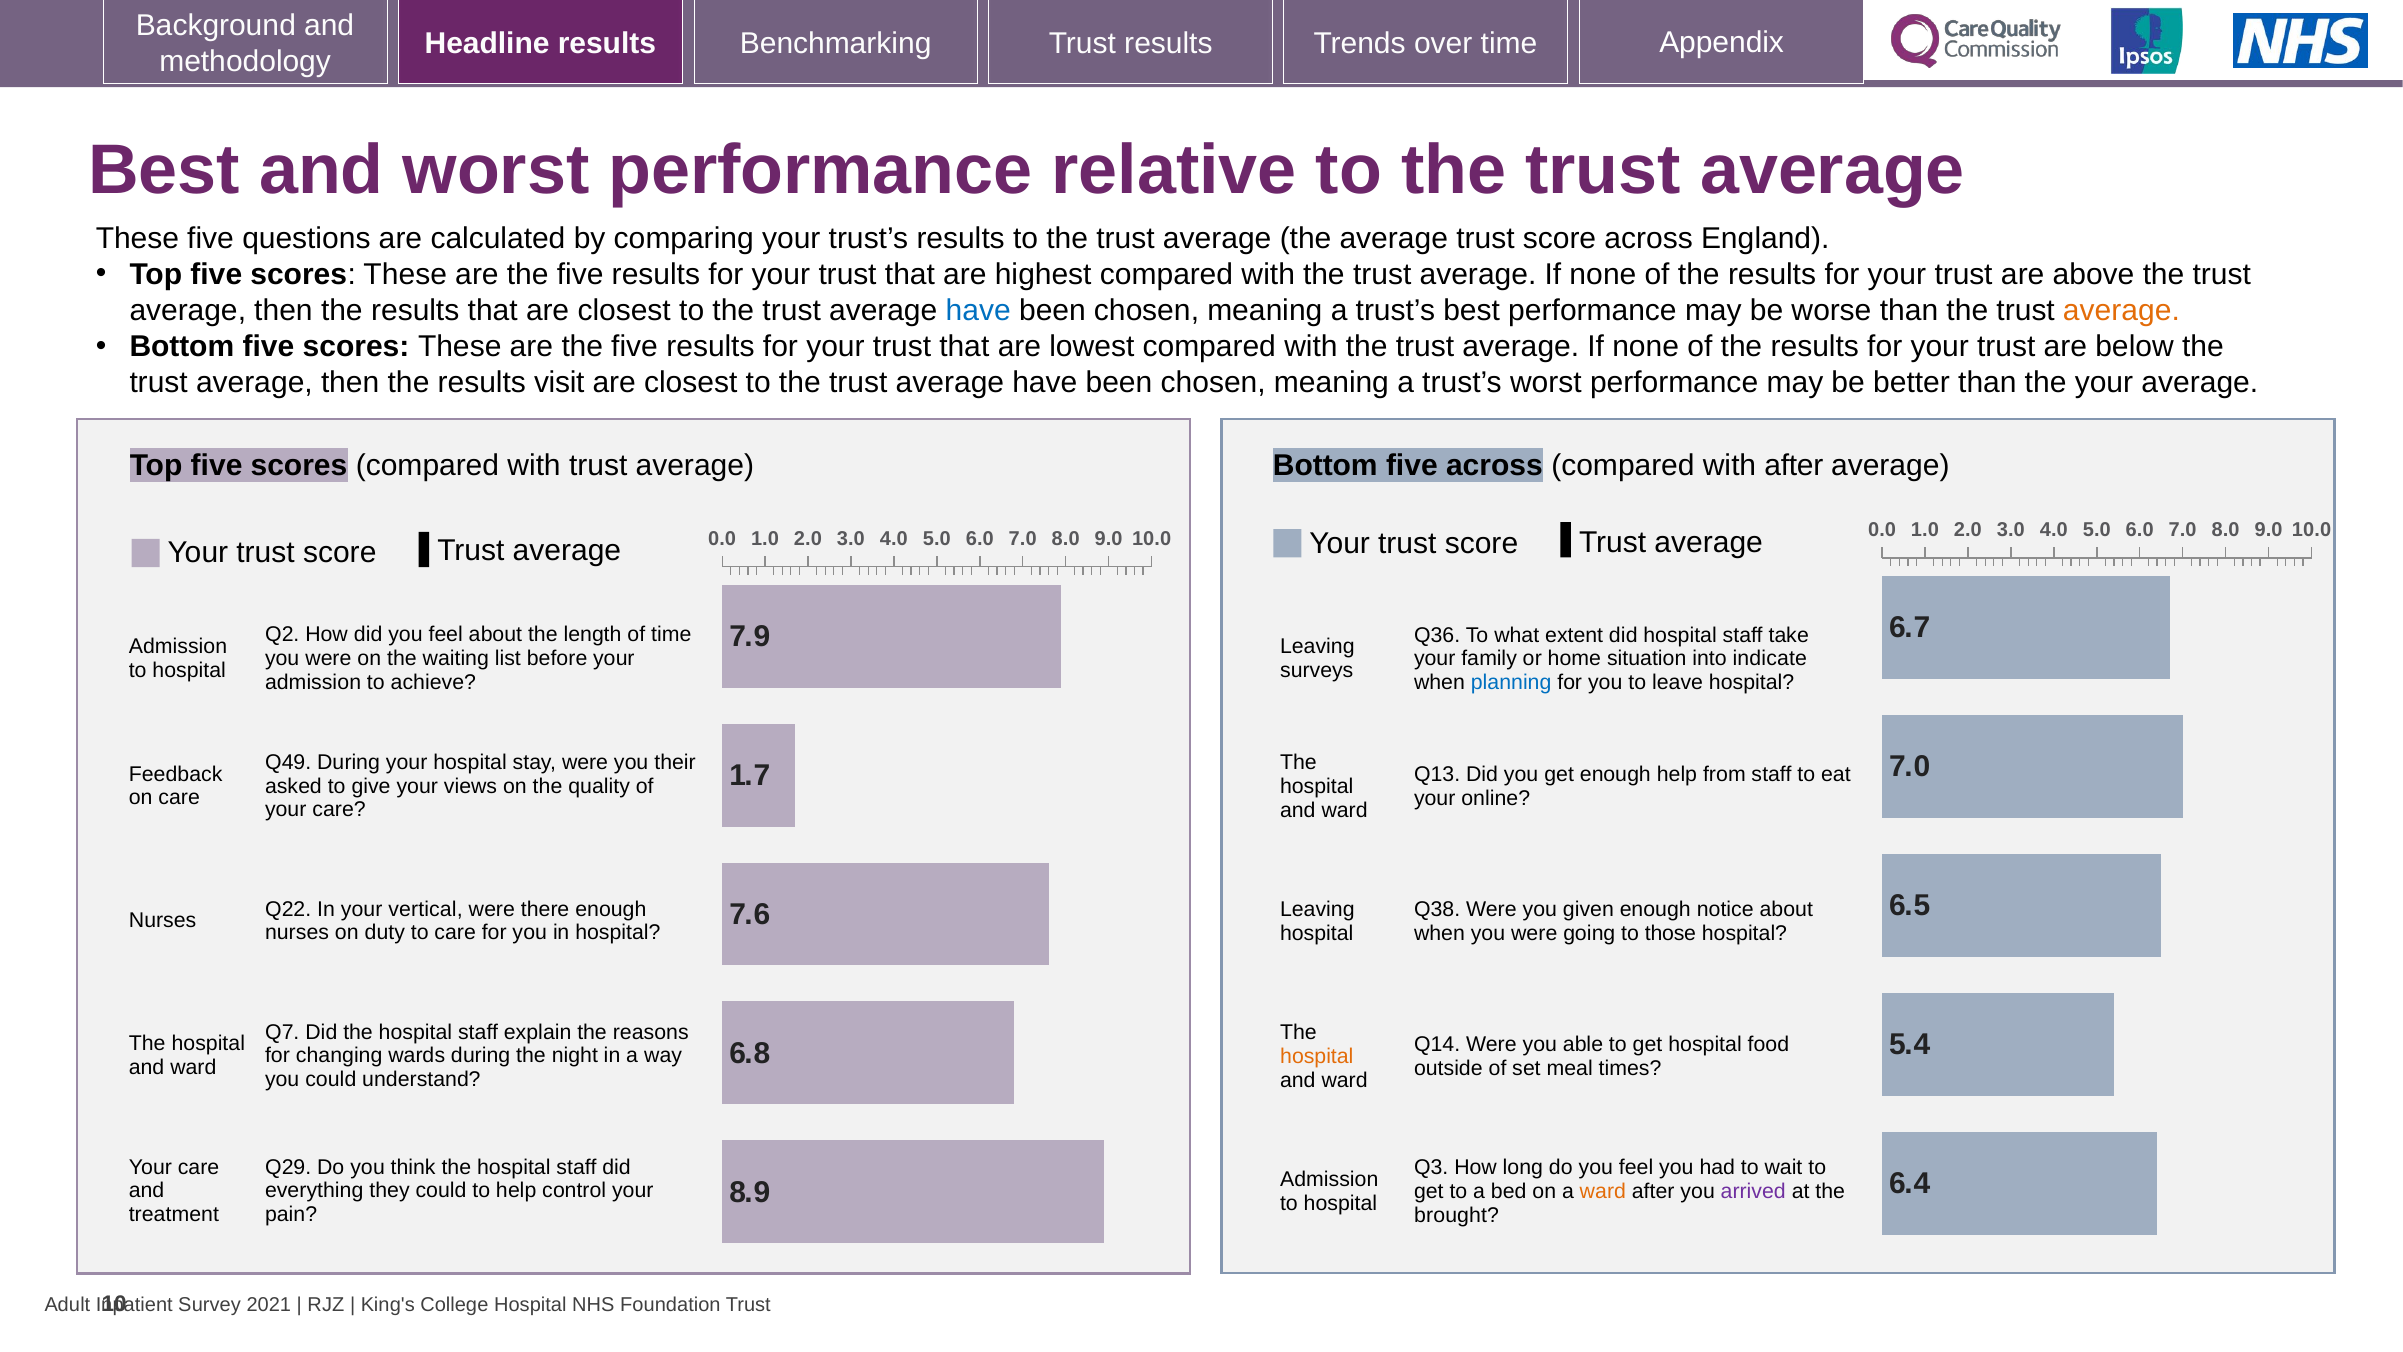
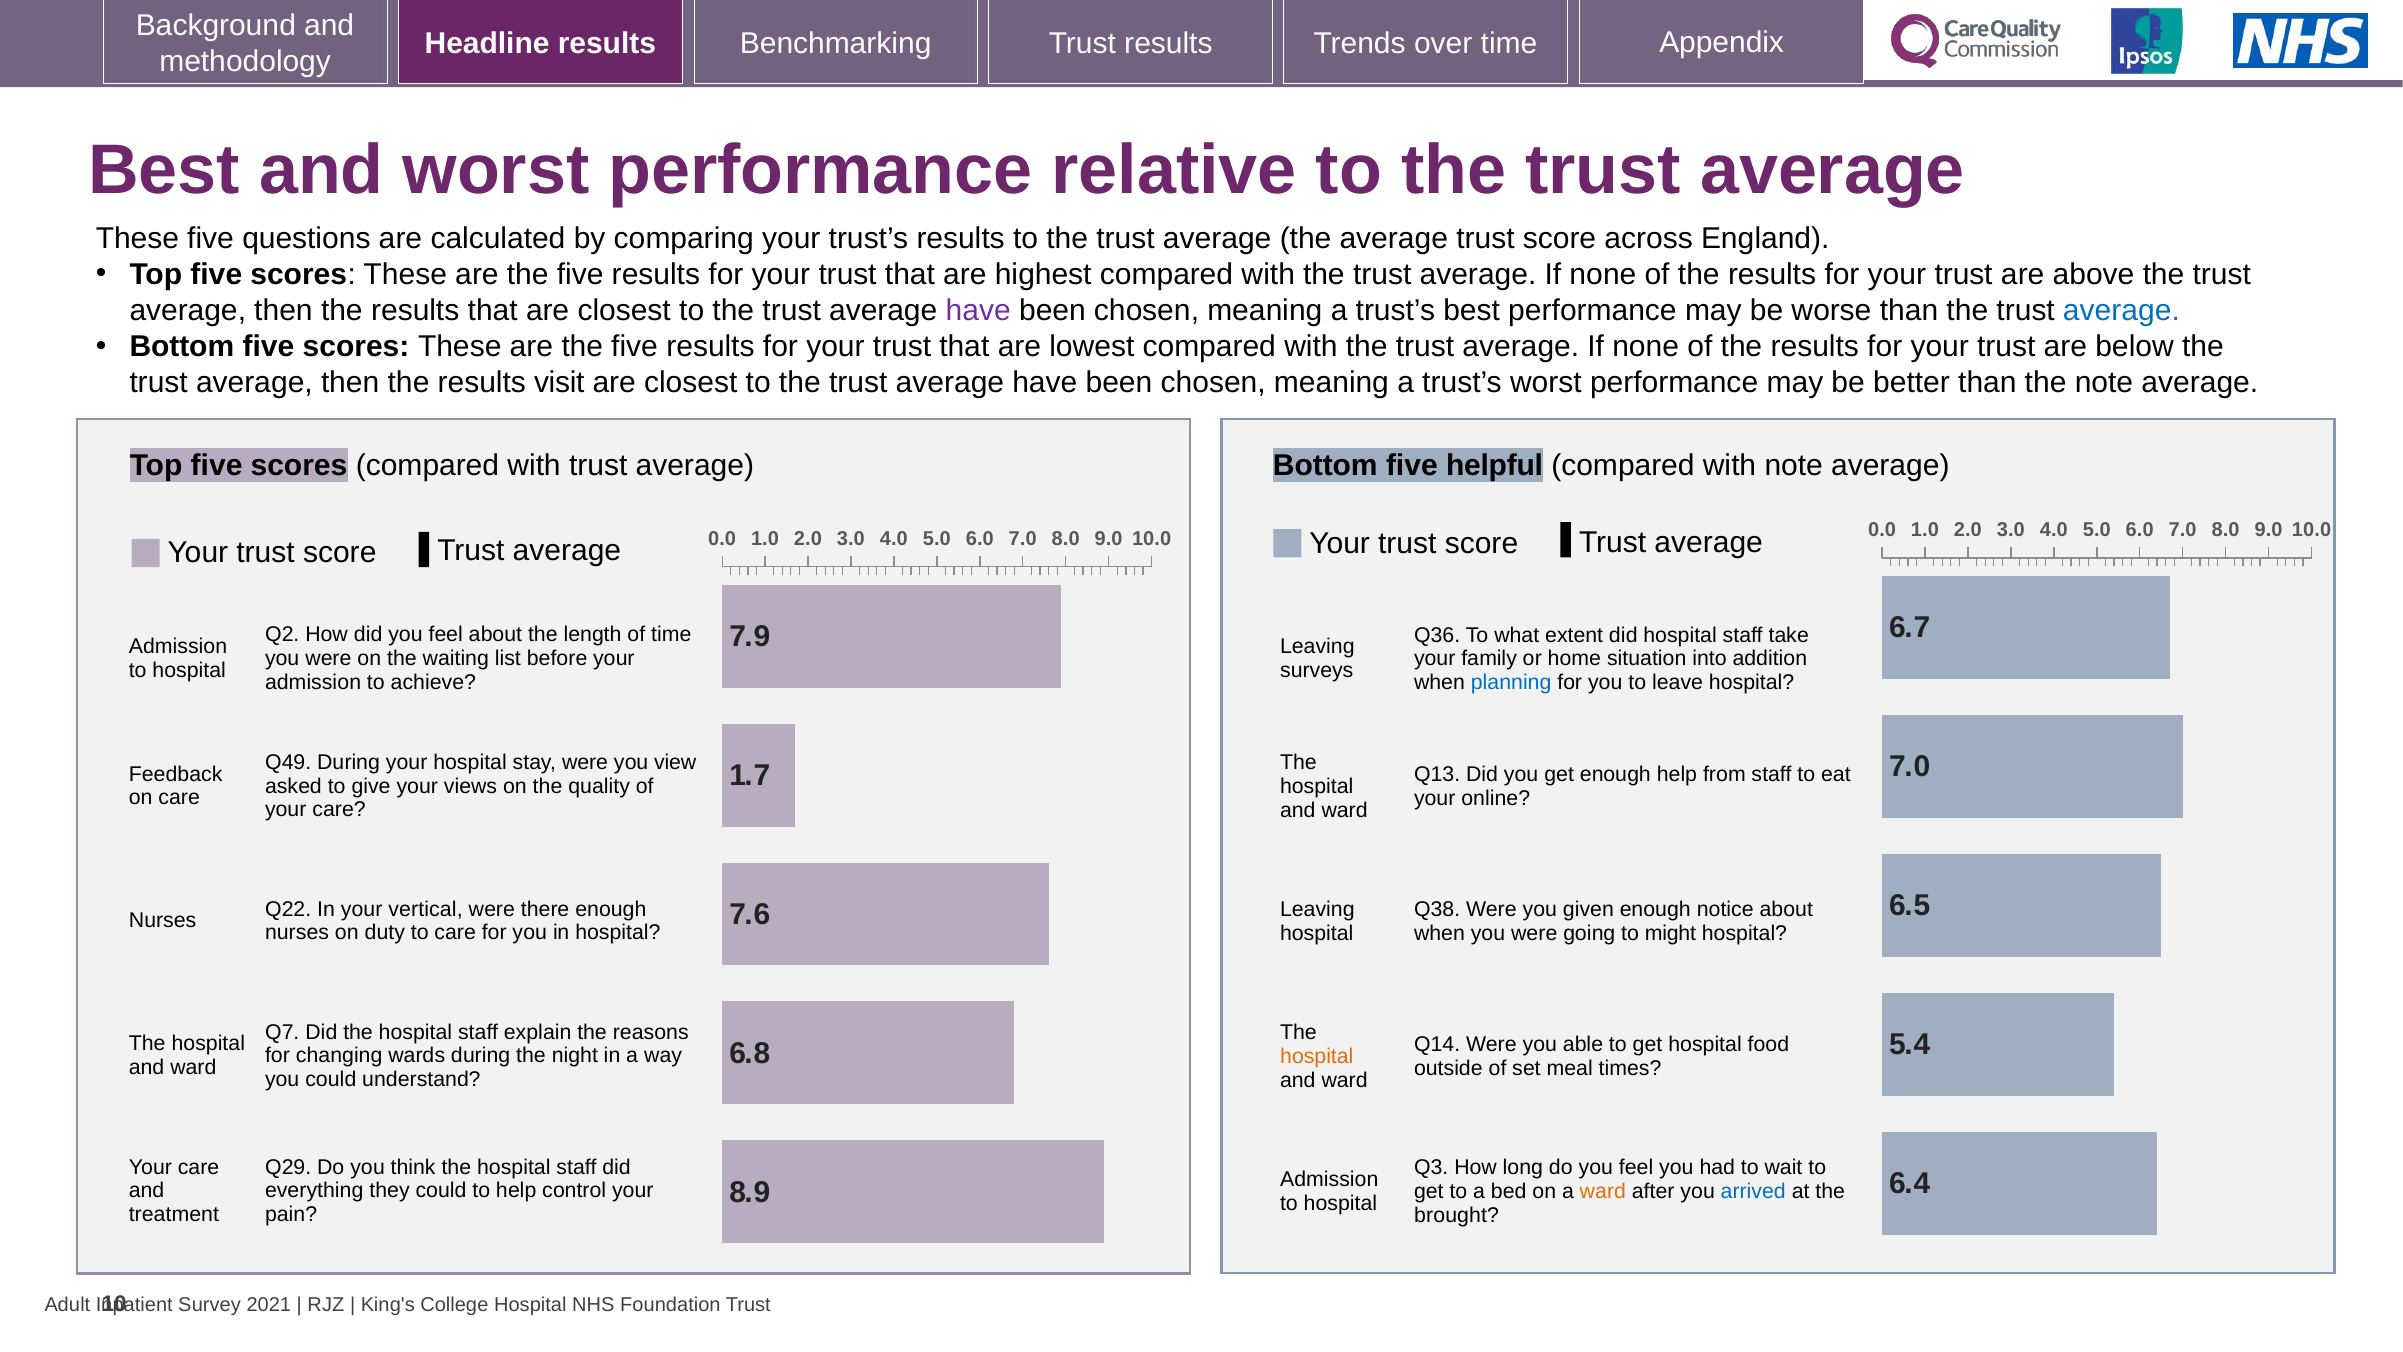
have at (978, 311) colour: blue -> purple
average at (2121, 311) colour: orange -> blue
the your: your -> note
five across: across -> helpful
with after: after -> note
indicate: indicate -> addition
their: their -> view
those: those -> might
arrived colour: purple -> blue
